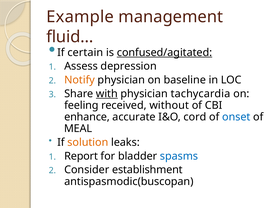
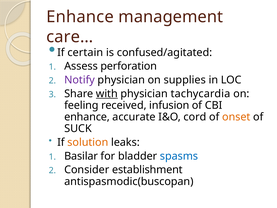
Example at (80, 17): Example -> Enhance
fluid…: fluid… -> care…
confused/agitated underline: present -> none
depression: depression -> perforation
Notify colour: orange -> purple
baseline: baseline -> supplies
without: without -> infusion
onset colour: blue -> orange
MEAL: MEAL -> SUCK
Report: Report -> Basilar
